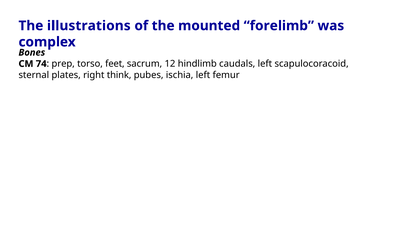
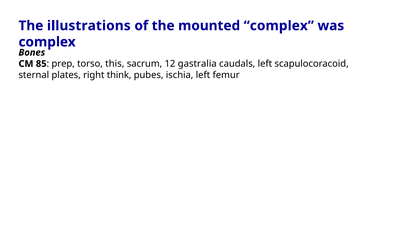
mounted forelimb: forelimb -> complex
74: 74 -> 85
feet: feet -> this
hindlimb: hindlimb -> gastralia
